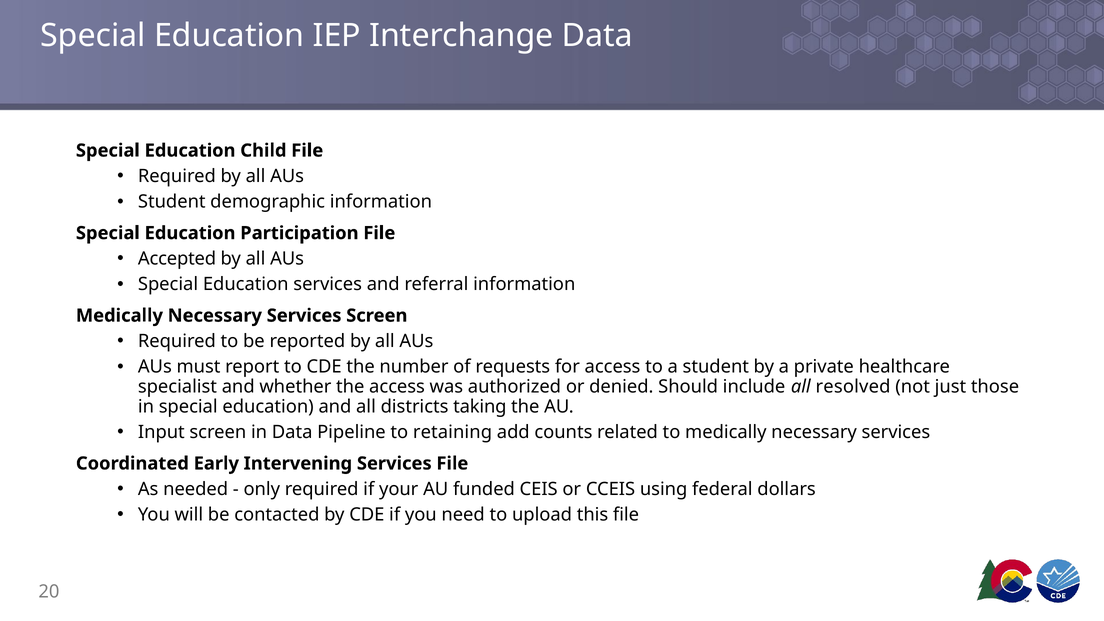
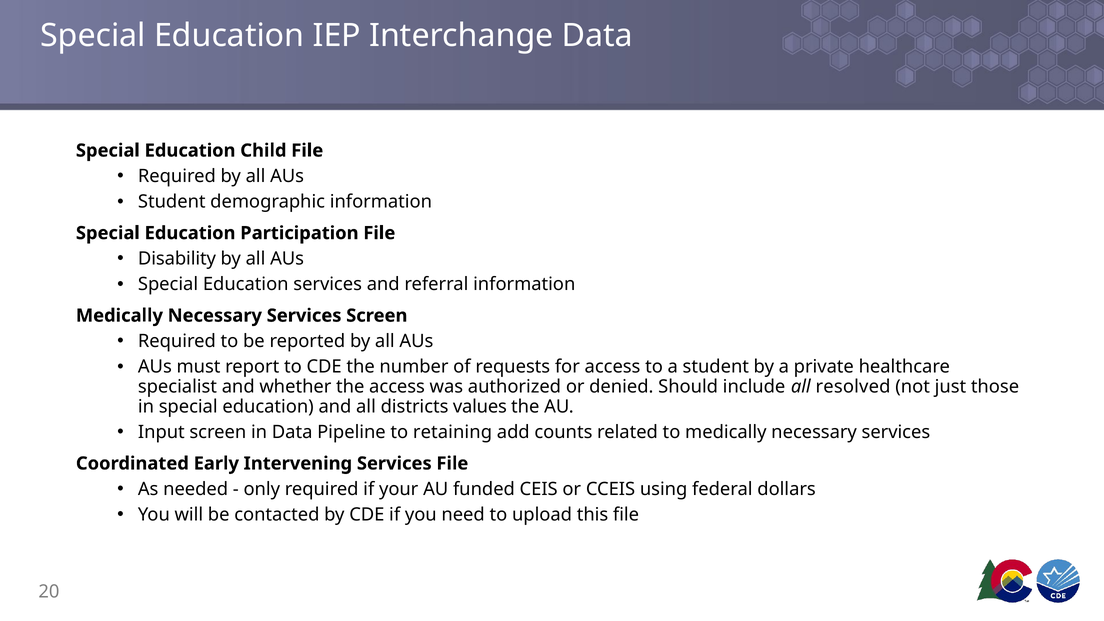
Accepted: Accepted -> Disability
taking: taking -> values
